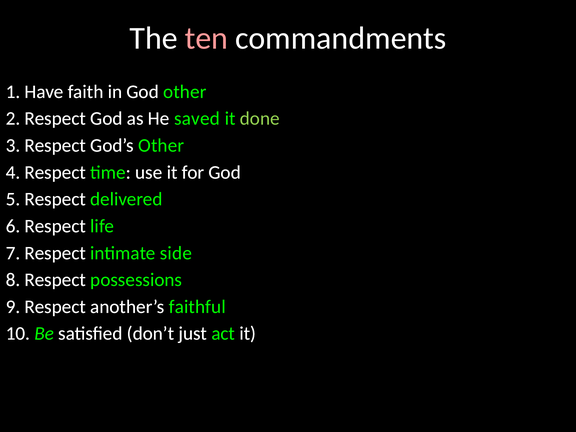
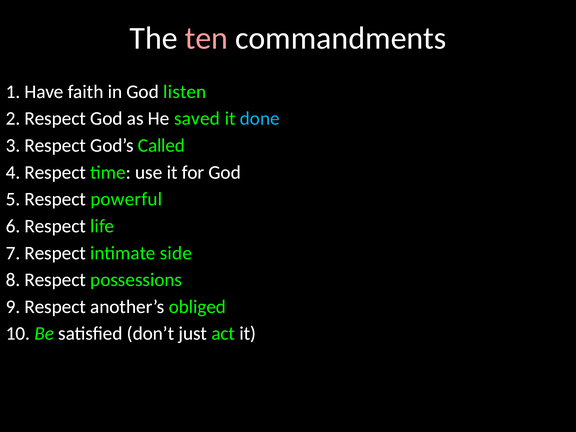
other at (185, 92): other -> listen
done colour: light green -> light blue
Other at (161, 146): Other -> Called
delivered: delivered -> powerful
faithful: faithful -> obliged
